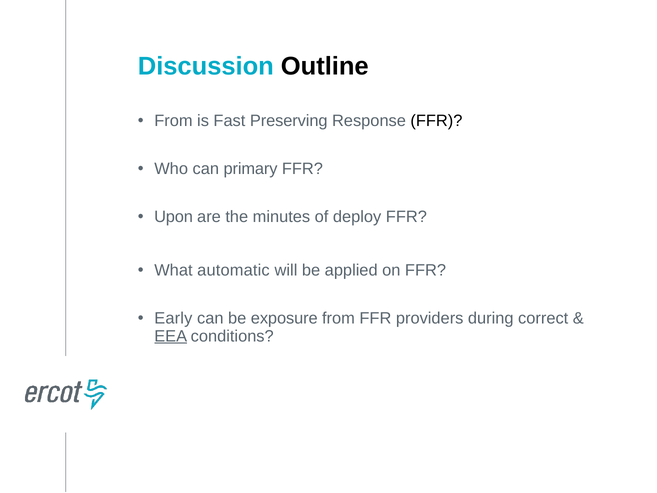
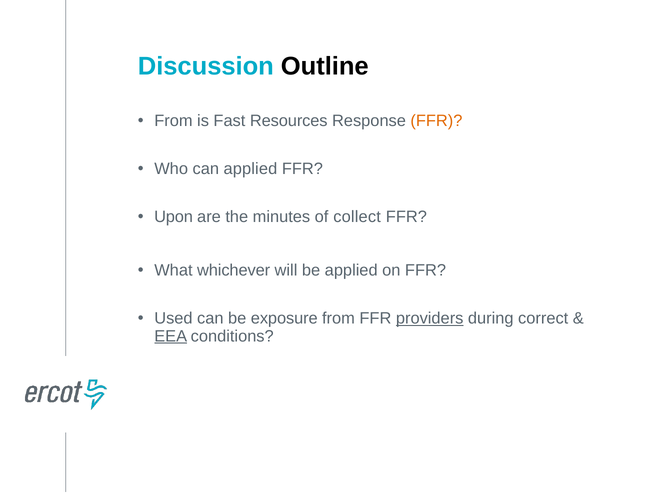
Preserving: Preserving -> Resources
FFR at (436, 121) colour: black -> orange
can primary: primary -> applied
deploy: deploy -> collect
automatic: automatic -> whichever
Early: Early -> Used
providers underline: none -> present
